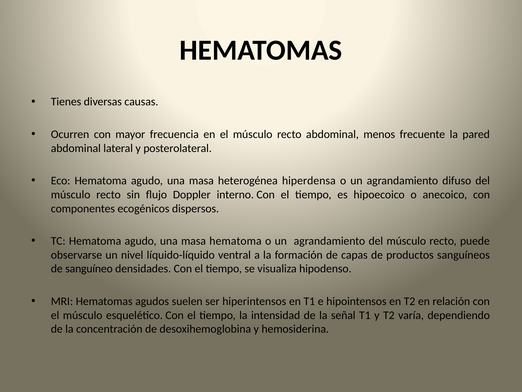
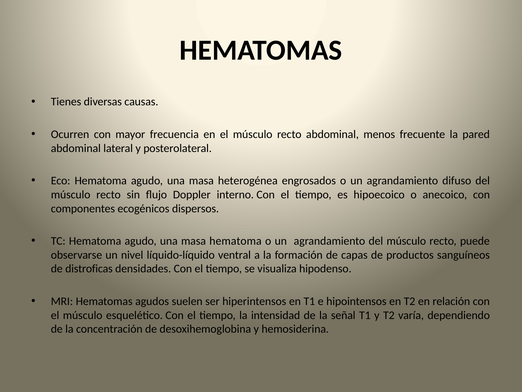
hiperdensa: hiperdensa -> engrosados
sanguíneo: sanguíneo -> distroficas
